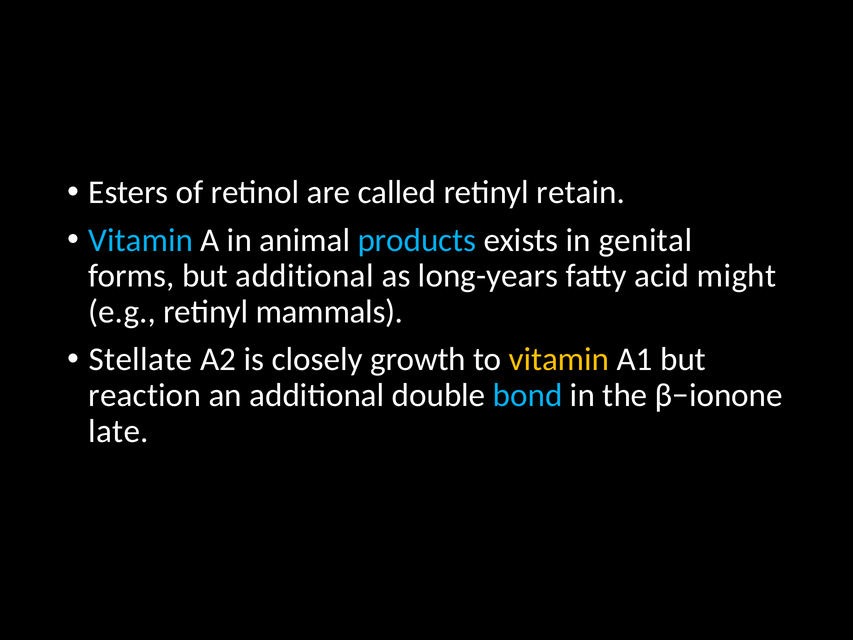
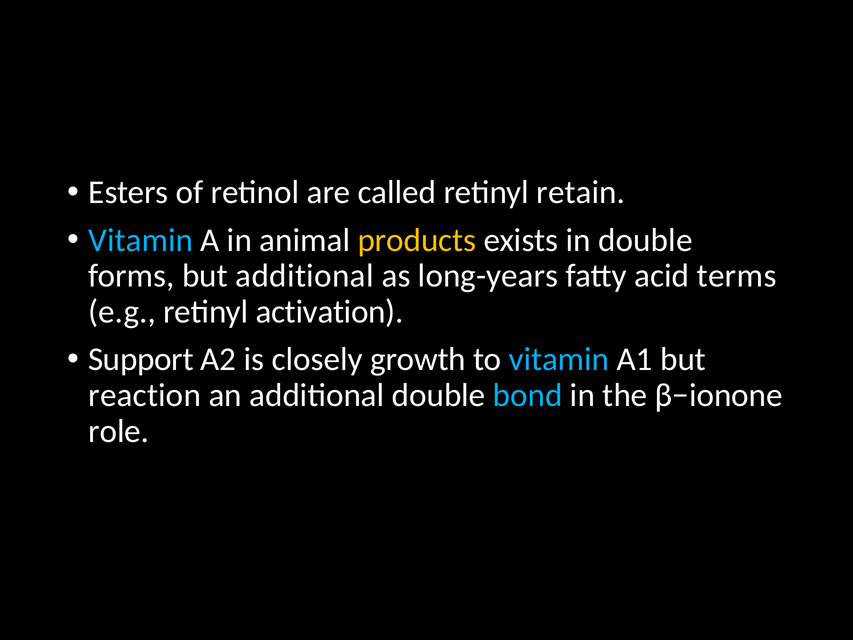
products colour: light blue -> yellow
in genital: genital -> double
might: might -> terms
mammals: mammals -> activation
Stellate: Stellate -> Support
vitamin at (559, 359) colour: yellow -> light blue
late: late -> role
